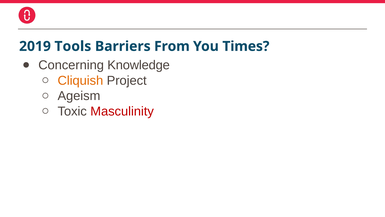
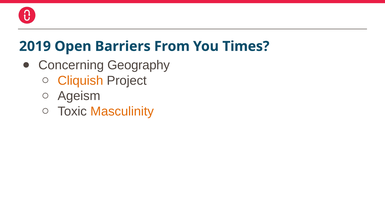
Tools: Tools -> Open
Knowledge: Knowledge -> Geography
Masculinity colour: red -> orange
